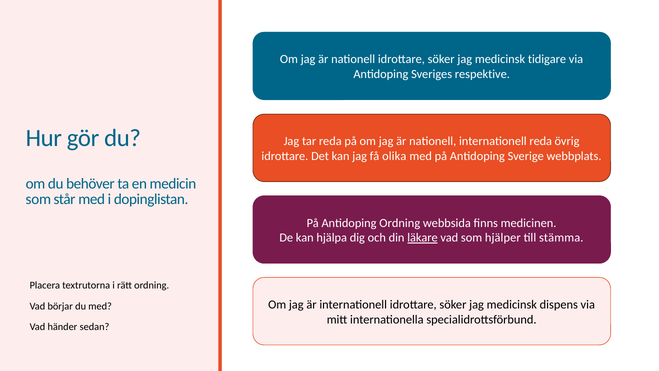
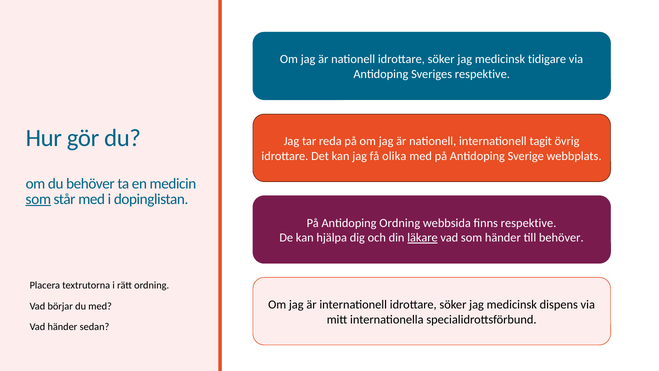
internationell reda: reda -> tagit
som at (38, 199) underline: none -> present
finns medicinen: medicinen -> respektive
som hjälper: hjälper -> händer
till stämma: stämma -> behöver
